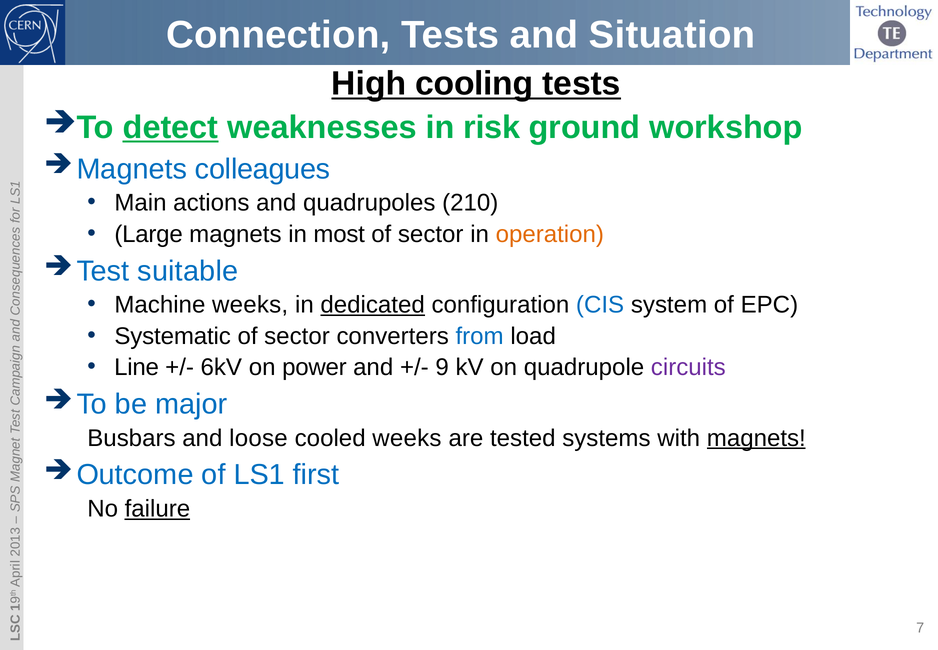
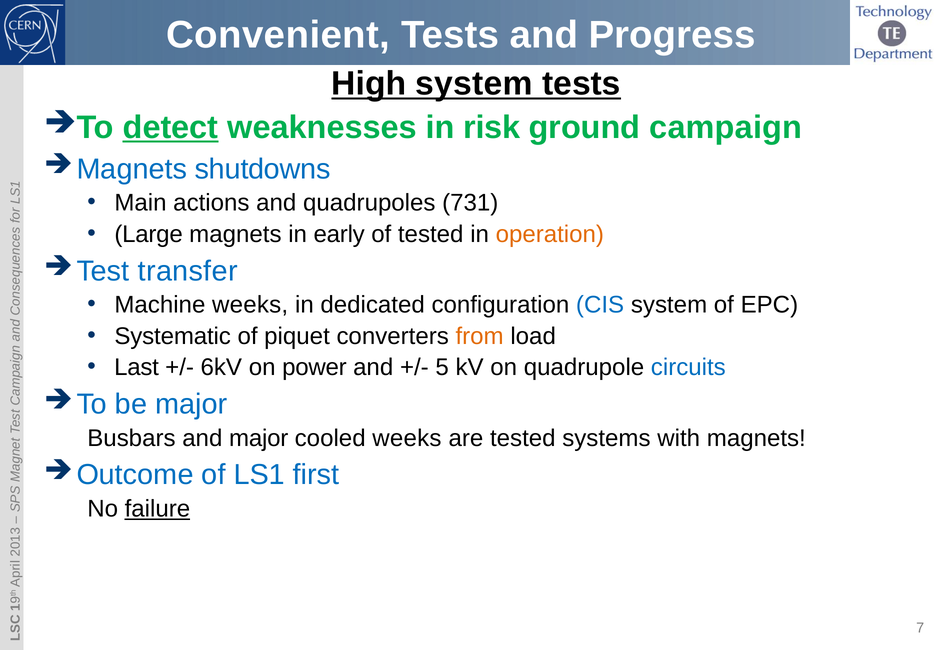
Connection: Connection -> Convenient
Situation: Situation -> Progress
High cooling: cooling -> system
workshop: workshop -> campaign
colleagues: colleagues -> shutdowns
210: 210 -> 731
most: most -> early
sector at (431, 234): sector -> tested
suitable: suitable -> transfer
dedicated underline: present -> none
sector at (297, 336): sector -> piquet
from colour: blue -> orange
Line: Line -> Last
9: 9 -> 5
circuits colour: purple -> blue
and loose: loose -> major
magnets at (756, 438) underline: present -> none
